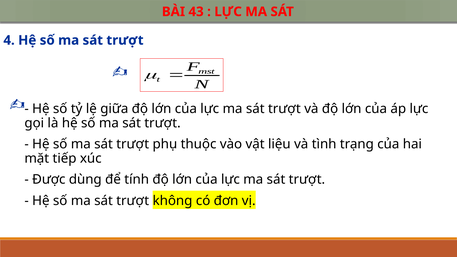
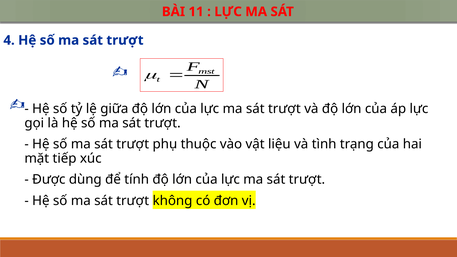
43: 43 -> 11
